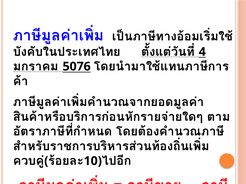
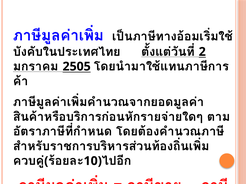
4: 4 -> 2
5076: 5076 -> 2505
